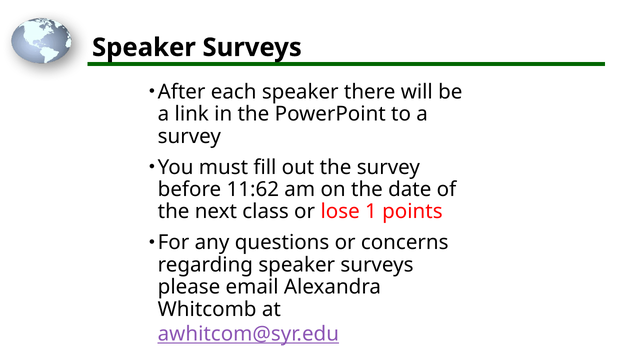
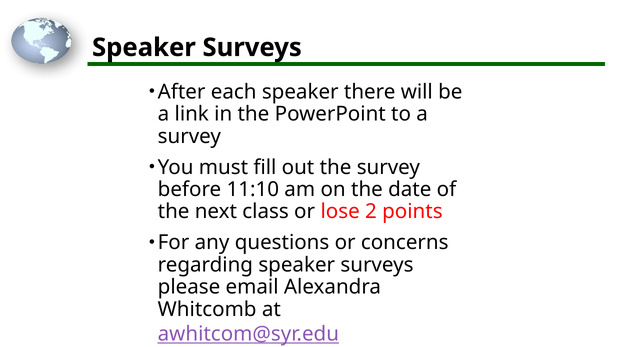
11:62: 11:62 -> 11:10
1: 1 -> 2
